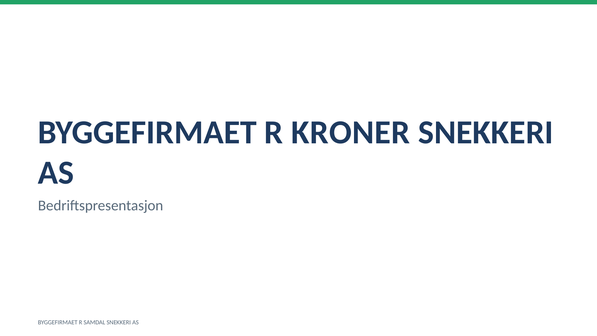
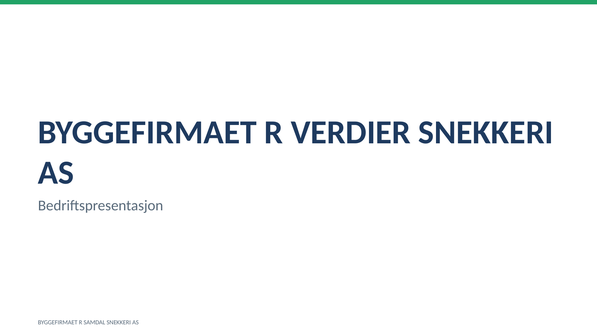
KRONER: KRONER -> VERDIER
